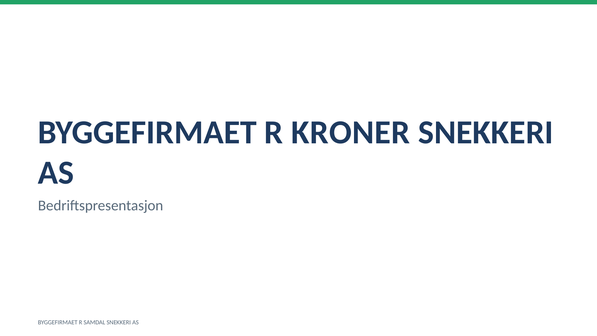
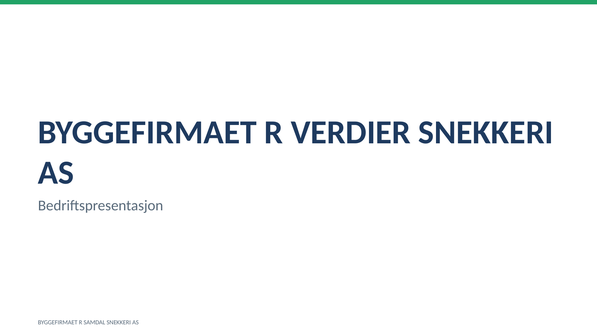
KRONER: KRONER -> VERDIER
